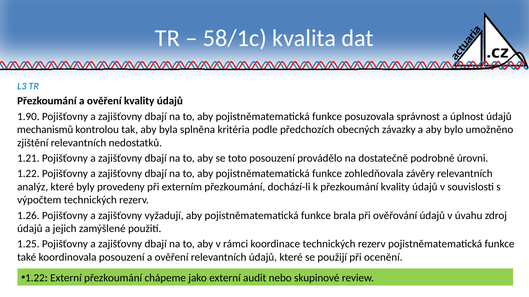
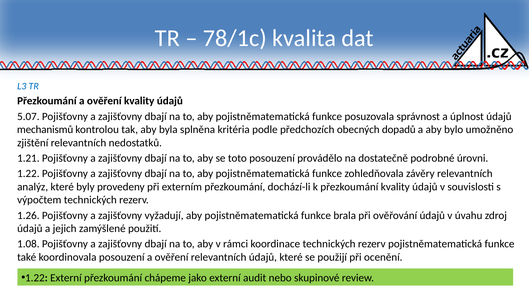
58/1c: 58/1c -> 78/1c
1.90: 1.90 -> 5.07
závazky: závazky -> dopadů
1.25: 1.25 -> 1.08
